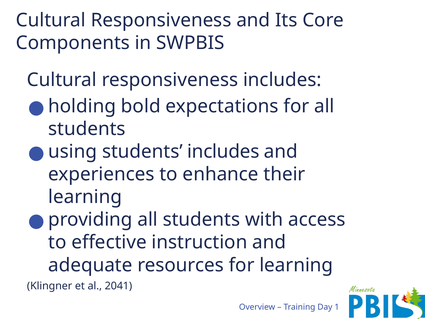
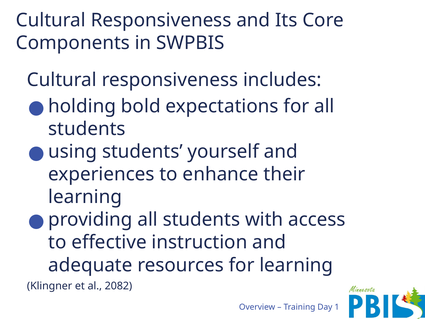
students includes: includes -> yourself
2041: 2041 -> 2082
